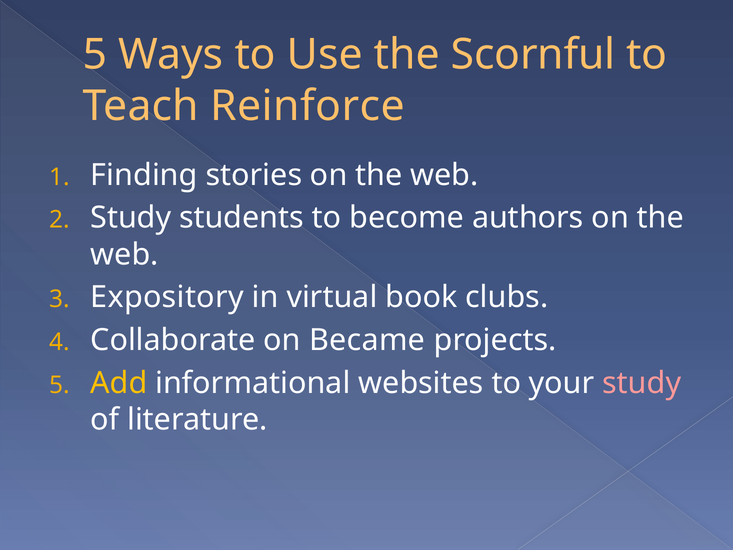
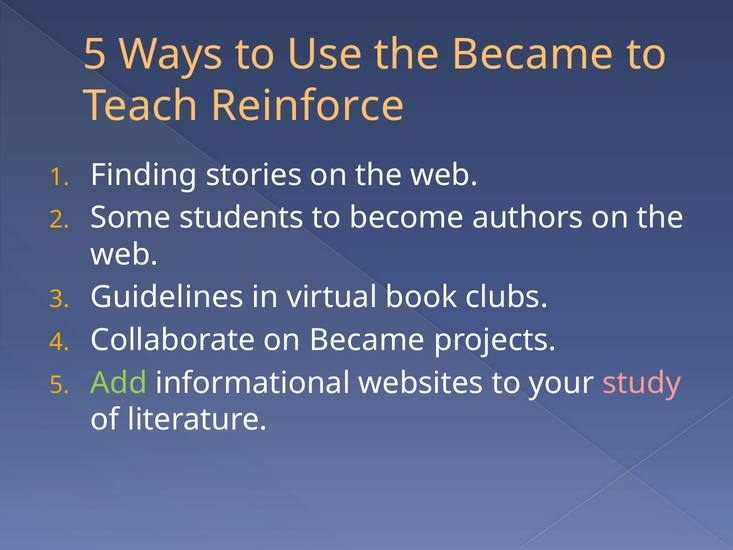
the Scornful: Scornful -> Became
Study at (131, 218): Study -> Some
Expository: Expository -> Guidelines
Add colour: yellow -> light green
